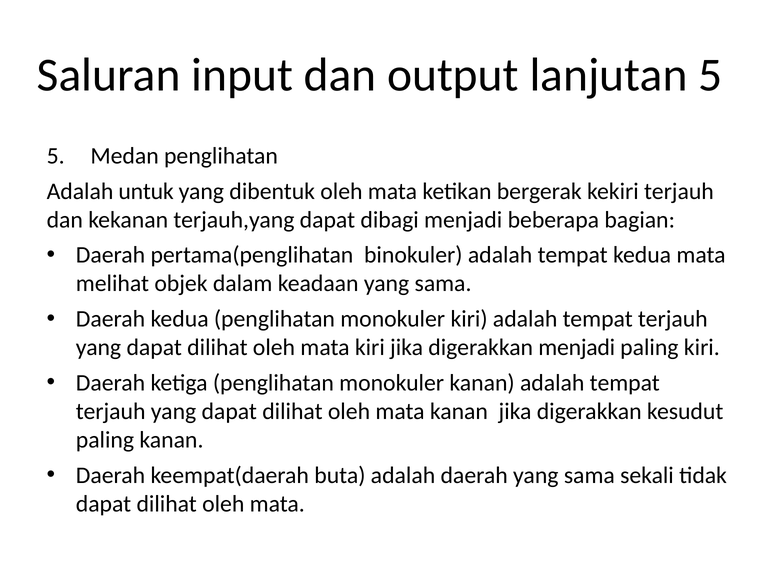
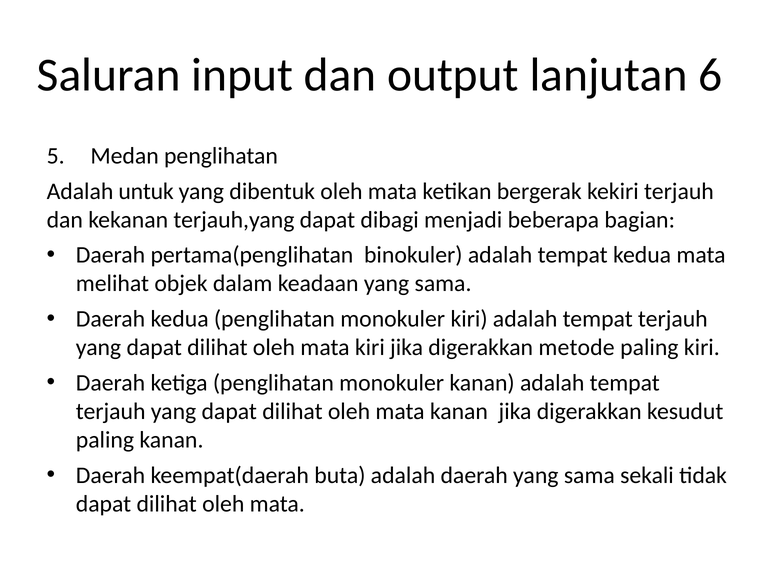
lanjutan 5: 5 -> 6
digerakkan menjadi: menjadi -> metode
